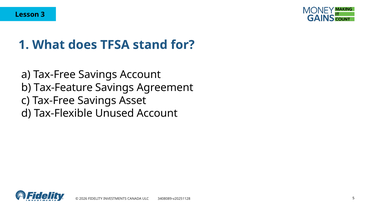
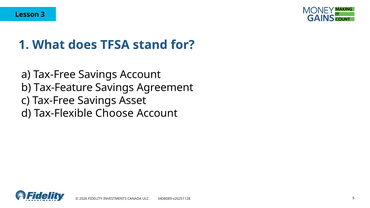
Unused: Unused -> Choose
